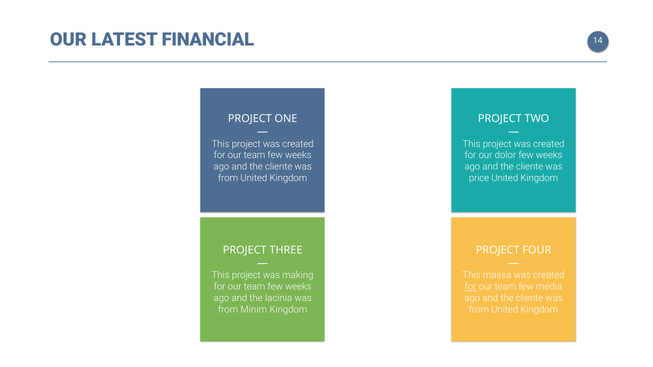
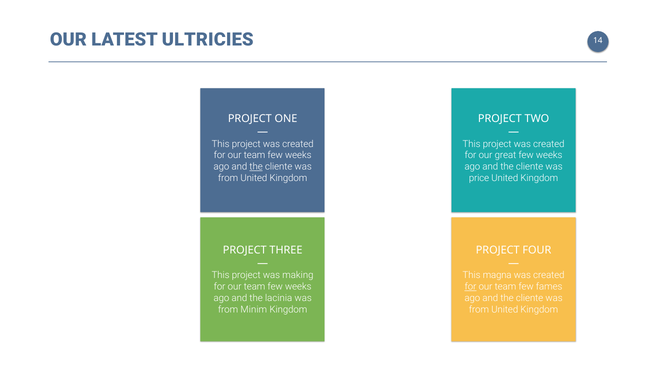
FINANCIAL: FINANCIAL -> ULTRICIES
dolor: dolor -> great
the at (256, 167) underline: none -> present
massa: massa -> magna
media: media -> fames
